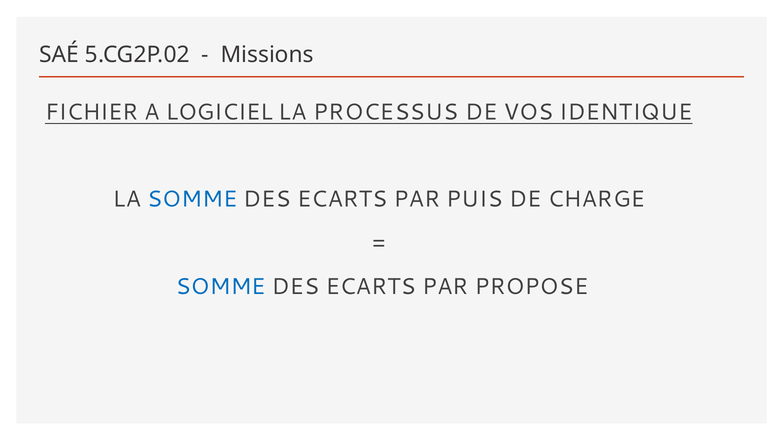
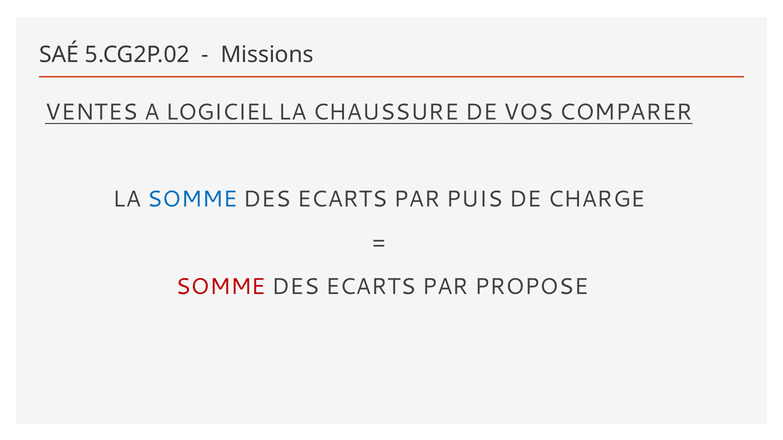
FICHIER: FICHIER -> VENTES
PROCESSUS: PROCESSUS -> CHAUSSURE
IDENTIQUE: IDENTIQUE -> COMPARER
SOMME at (221, 287) colour: blue -> red
